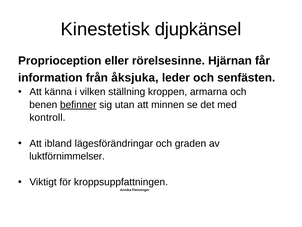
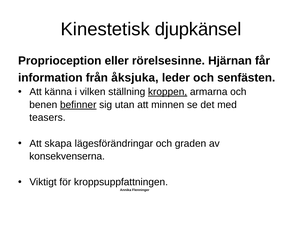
kroppen underline: none -> present
kontroll: kontroll -> teasers
ibland: ibland -> skapa
luktförnimmelser: luktförnimmelser -> konsekvenserna
